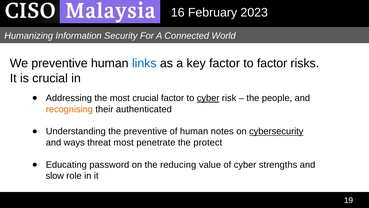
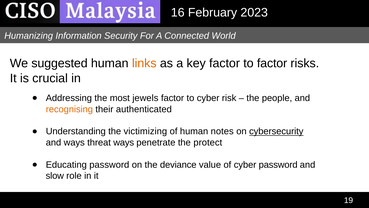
We preventive: preventive -> suggested
links colour: blue -> orange
most crucial: crucial -> jewels
cyber at (208, 98) underline: present -> none
the preventive: preventive -> victimizing
threat most: most -> ways
reducing: reducing -> deviance
cyber strengths: strengths -> password
